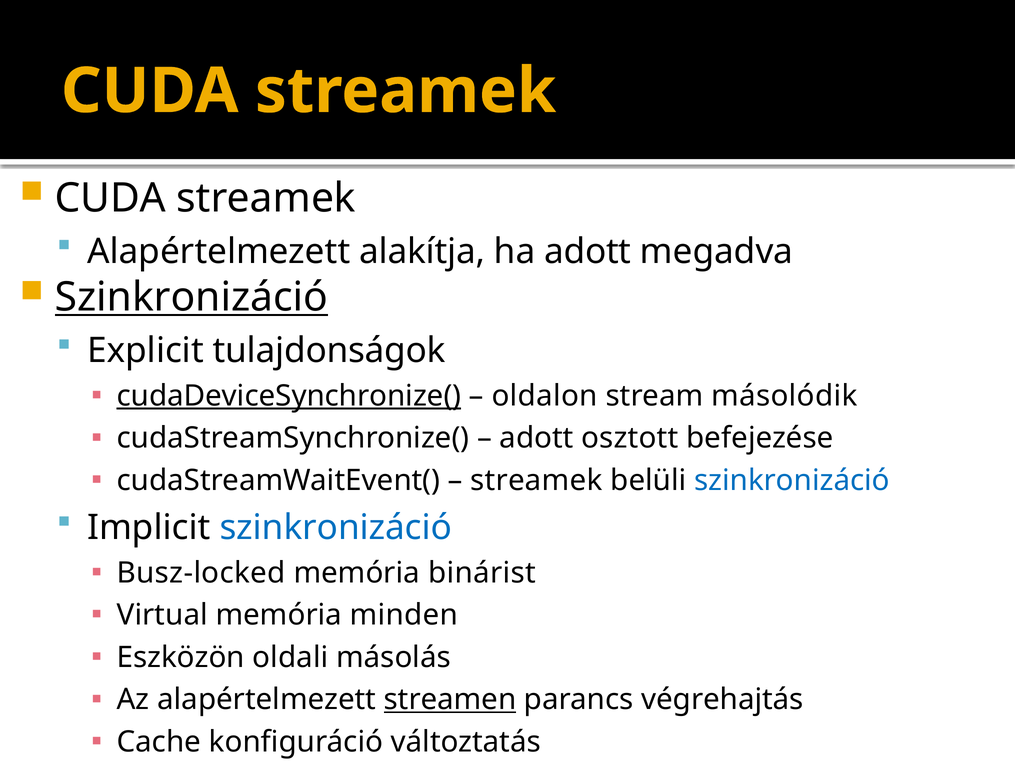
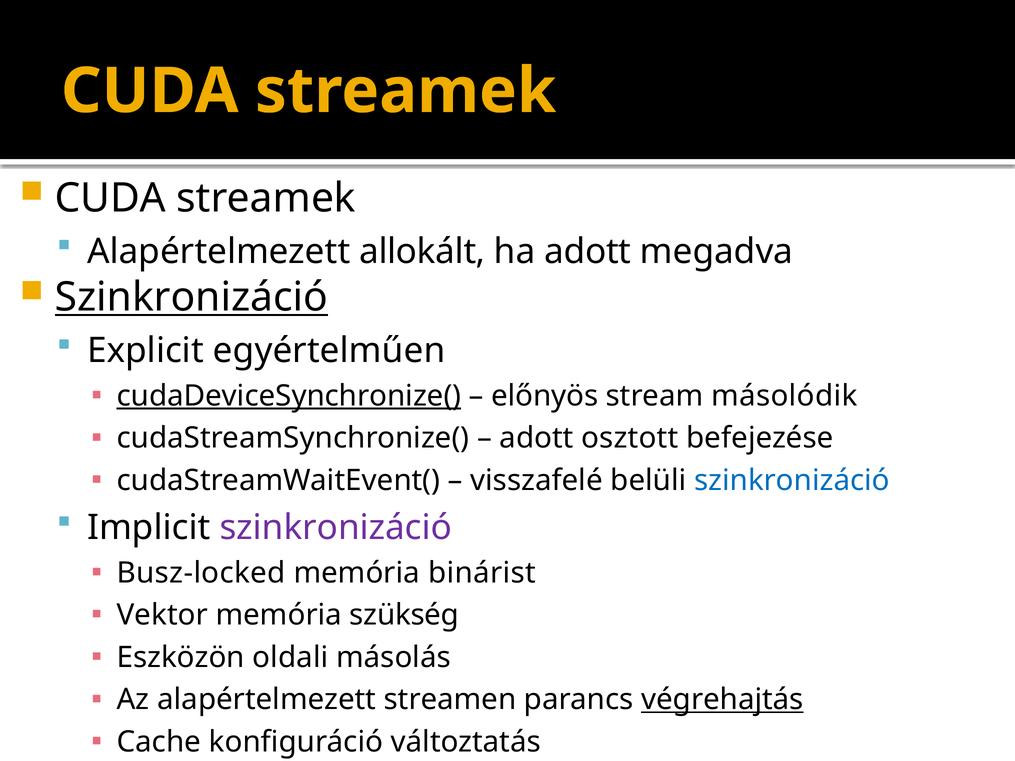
alakítja: alakítja -> allokált
tulajdonságok: tulajdonságok -> egyértelműen
oldalon: oldalon -> előnyös
streamek at (536, 481): streamek -> visszafelé
szinkronizáció at (336, 528) colour: blue -> purple
Virtual: Virtual -> Vektor
minden: minden -> szükség
streamen underline: present -> none
végrehajtás underline: none -> present
